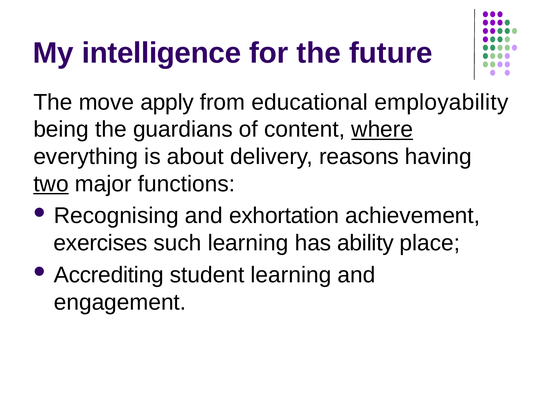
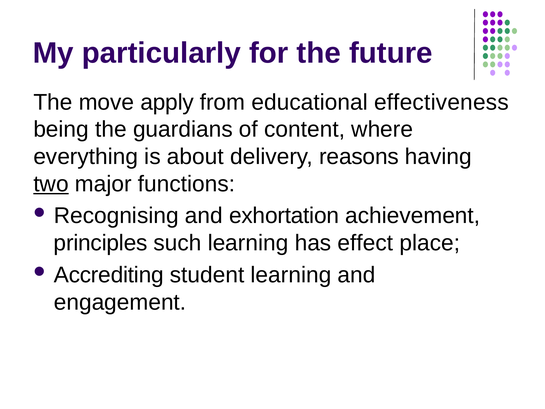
intelligence: intelligence -> particularly
employability: employability -> effectiveness
where underline: present -> none
exercises: exercises -> principles
ability: ability -> effect
